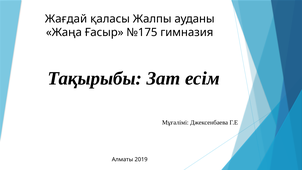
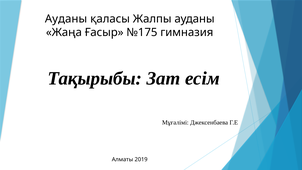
Жағдай at (66, 19): Жағдай -> Ауданы
